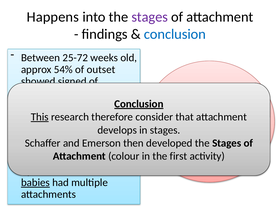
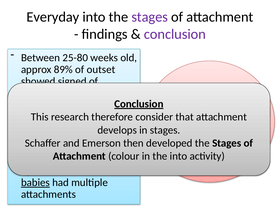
Happens: Happens -> Everyday
conclusion at (175, 34) colour: blue -> purple
25-72: 25-72 -> 25-80
54%: 54% -> 89%
This underline: present -> none
the first: first -> into
